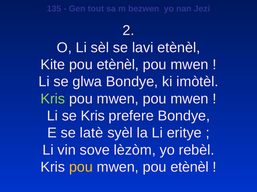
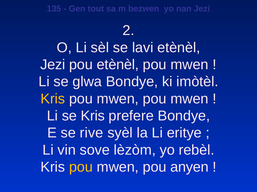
Kite at (53, 65): Kite -> Jezi
Kris at (53, 99) colour: light green -> yellow
latè: latè -> rive
mwen pou etènèl: etènèl -> anyen
